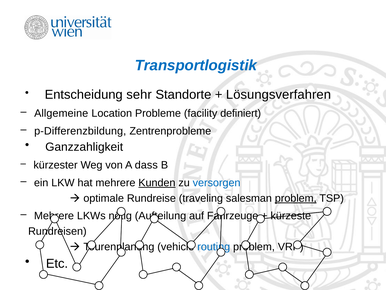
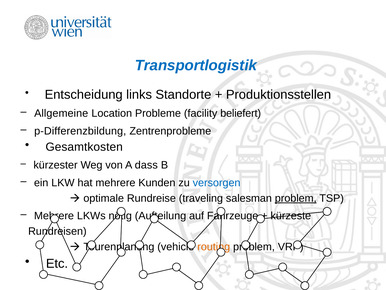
sehr: sehr -> links
Lösungsverfahren: Lösungsverfahren -> Produktionsstellen
definiert: definiert -> beliefert
Ganzzahligkeit: Ganzzahligkeit -> Gesamtkosten
Kunden underline: present -> none
routing colour: blue -> orange
